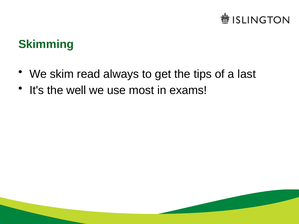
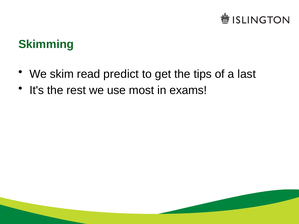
always: always -> predict
well: well -> rest
